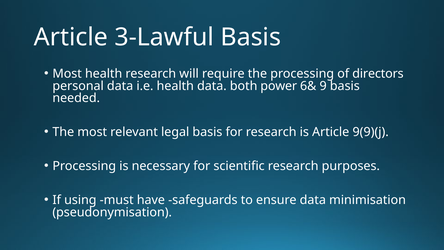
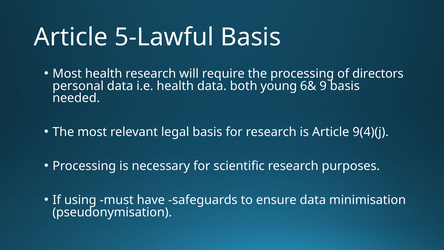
3-Lawful: 3-Lawful -> 5-Lawful
power: power -> young
9(9)(j: 9(9)(j -> 9(4)(j
